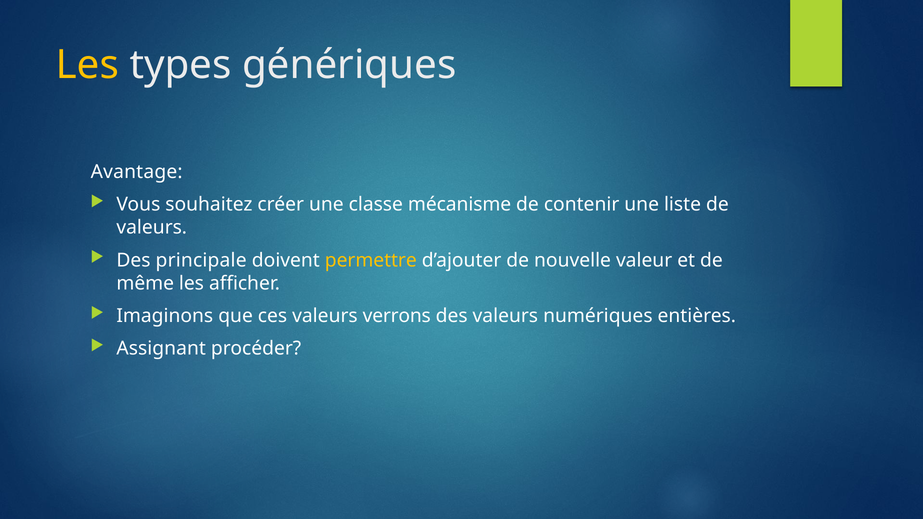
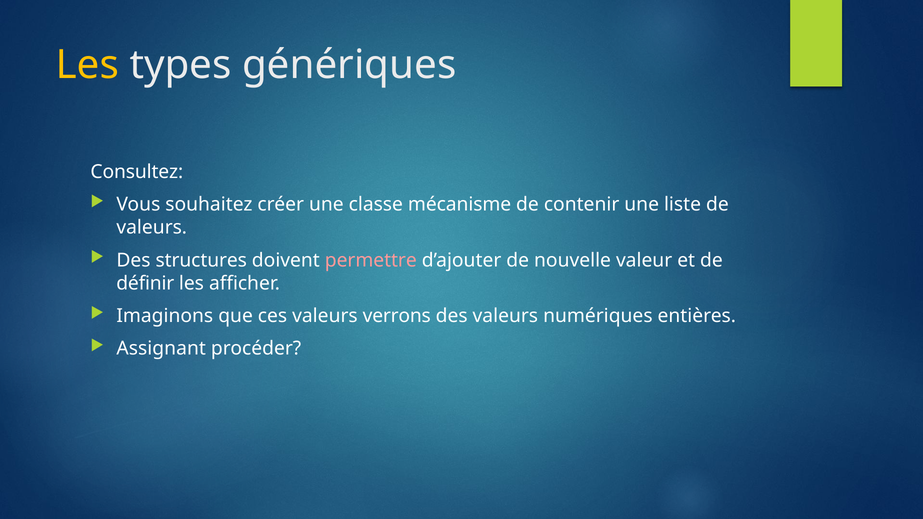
Avantage: Avantage -> Consultez
principale: principale -> structures
permettre colour: yellow -> pink
même: même -> définir
